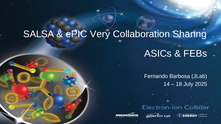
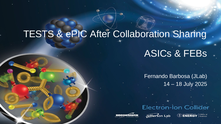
SALSA: SALSA -> TESTS
Very: Very -> After
